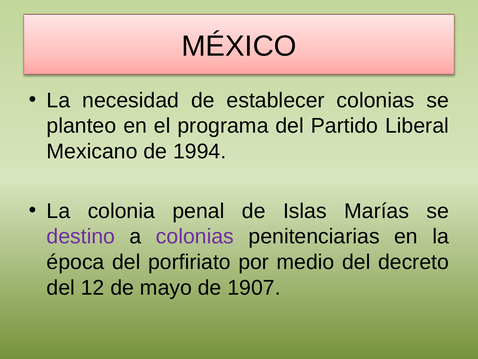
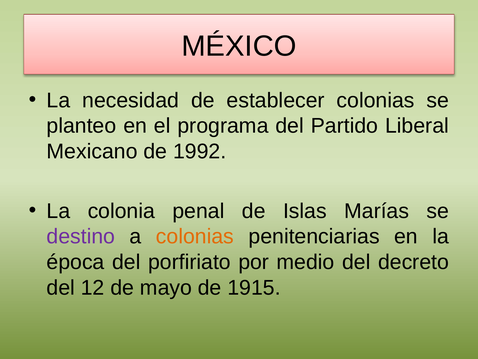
1994: 1994 -> 1992
colonias at (195, 236) colour: purple -> orange
1907: 1907 -> 1915
